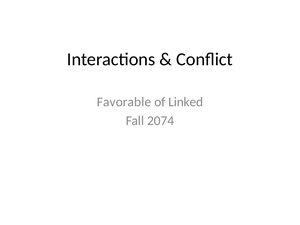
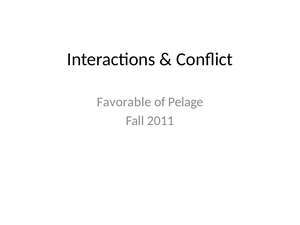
Linked: Linked -> Pelage
2074: 2074 -> 2011
